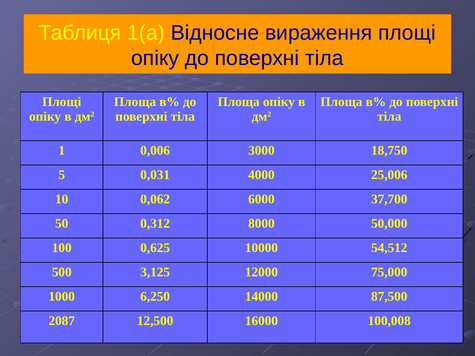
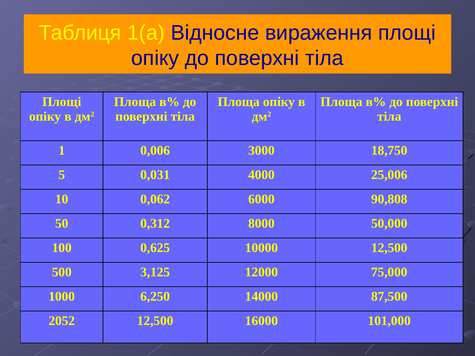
37,700: 37,700 -> 90,808
10000 54,512: 54,512 -> 12,500
2087: 2087 -> 2052
100,008: 100,008 -> 101,000
